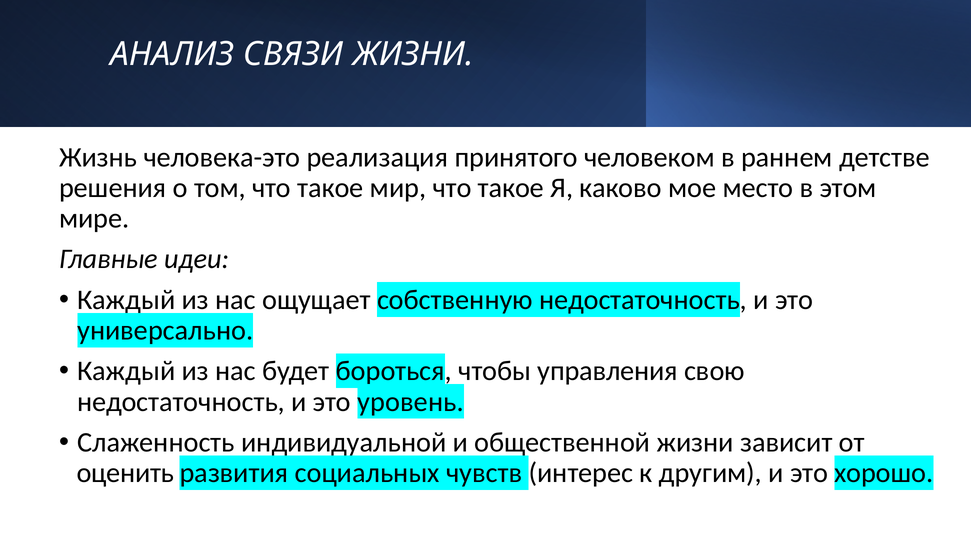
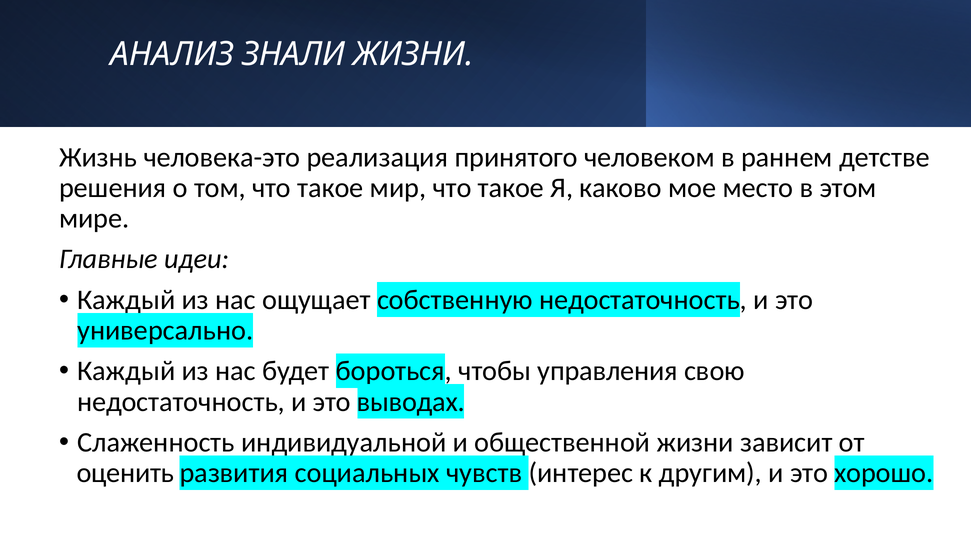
СВЯЗИ: СВЯЗИ -> ЗНАЛИ
уровень: уровень -> выводах
